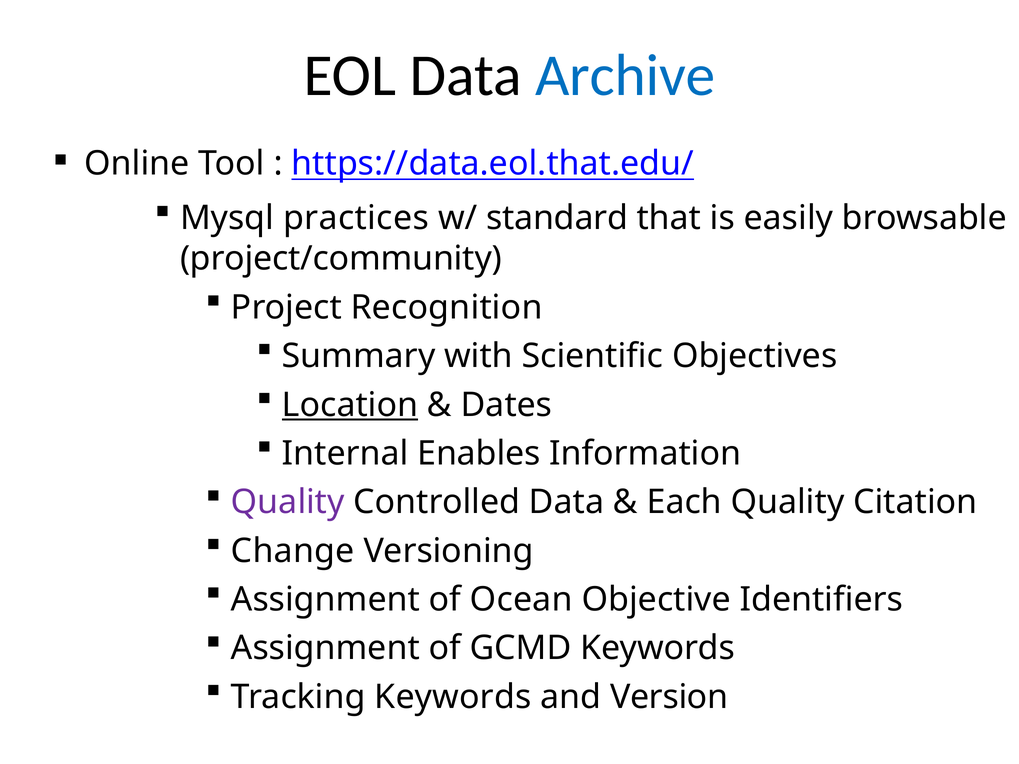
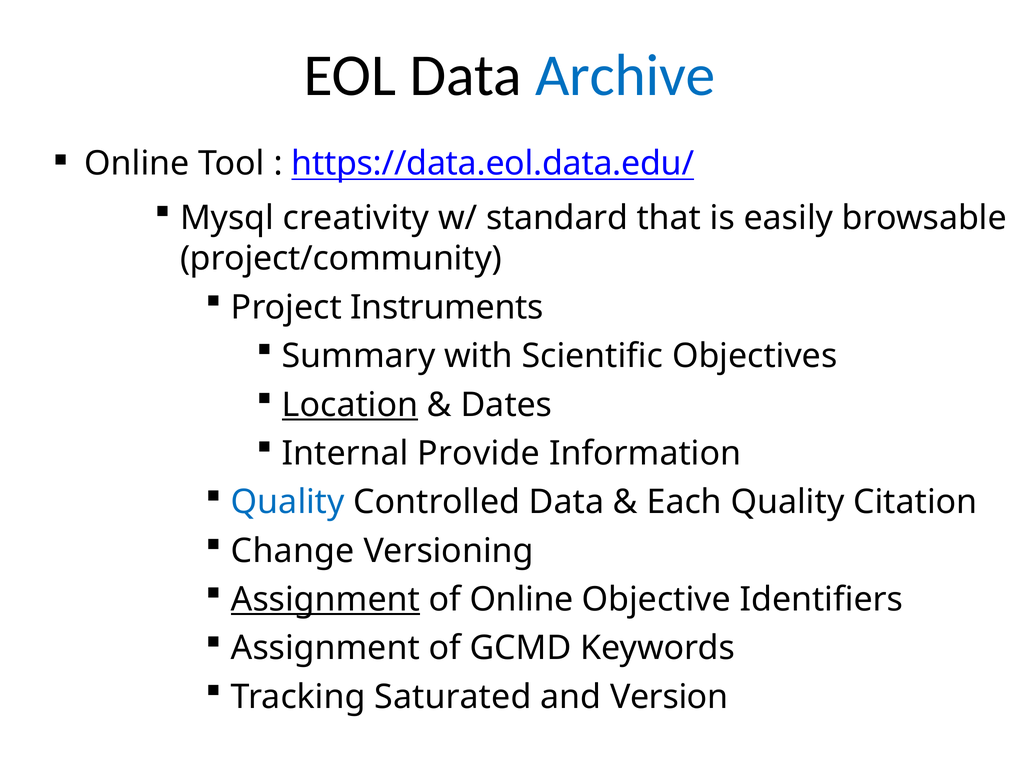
https://data.eol.that.edu/: https://data.eol.that.edu/ -> https://data.eol.data.edu/
practices: practices -> creativity
Recognition: Recognition -> Instruments
Enables: Enables -> Provide
Quality at (288, 502) colour: purple -> blue
Assignment at (325, 600) underline: none -> present
of Ocean: Ocean -> Online
Tracking Keywords: Keywords -> Saturated
